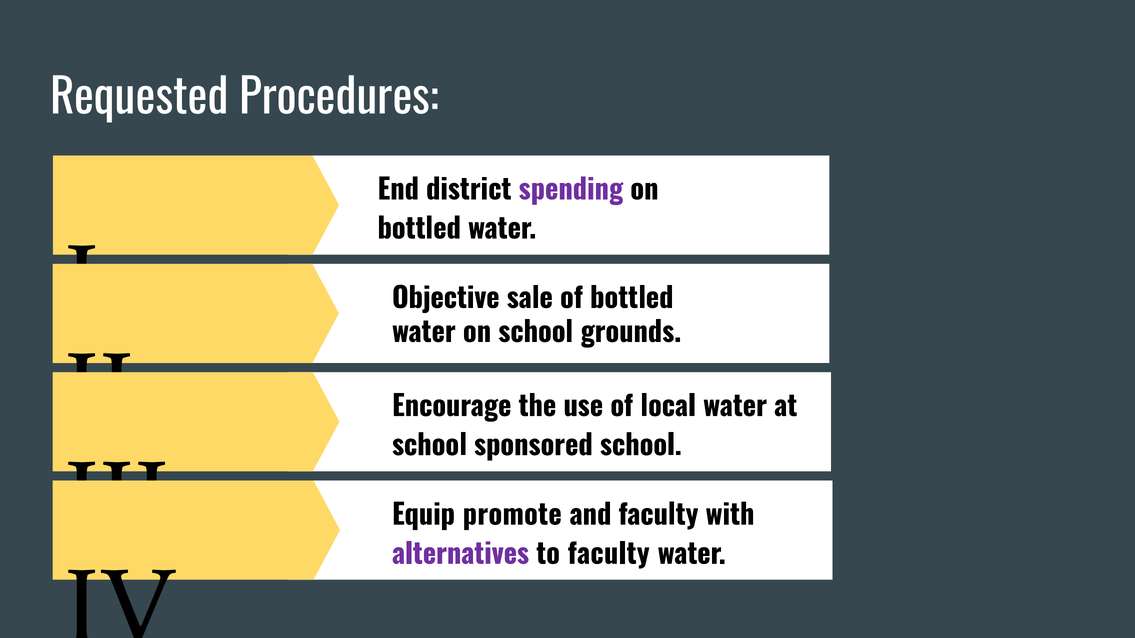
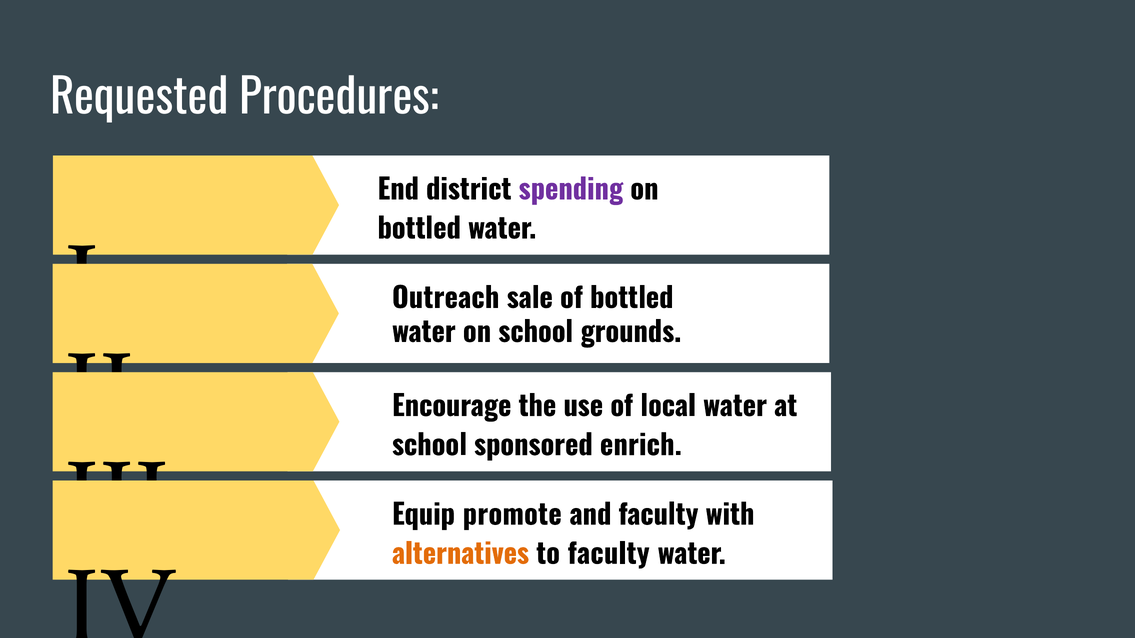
Objective: Objective -> Outreach
sponsored school: school -> enrich
alternatives colour: purple -> orange
